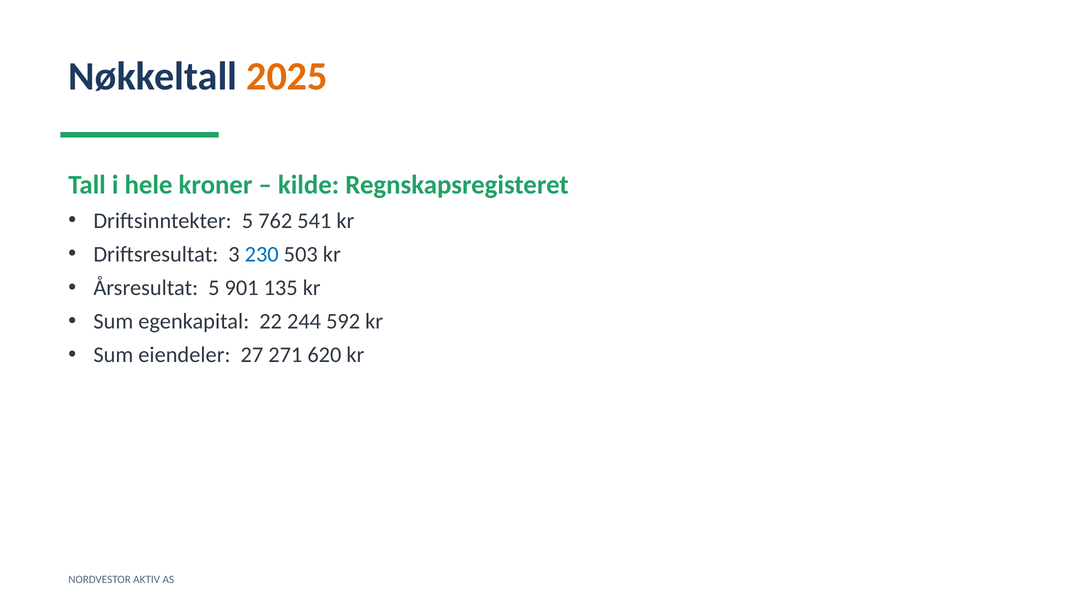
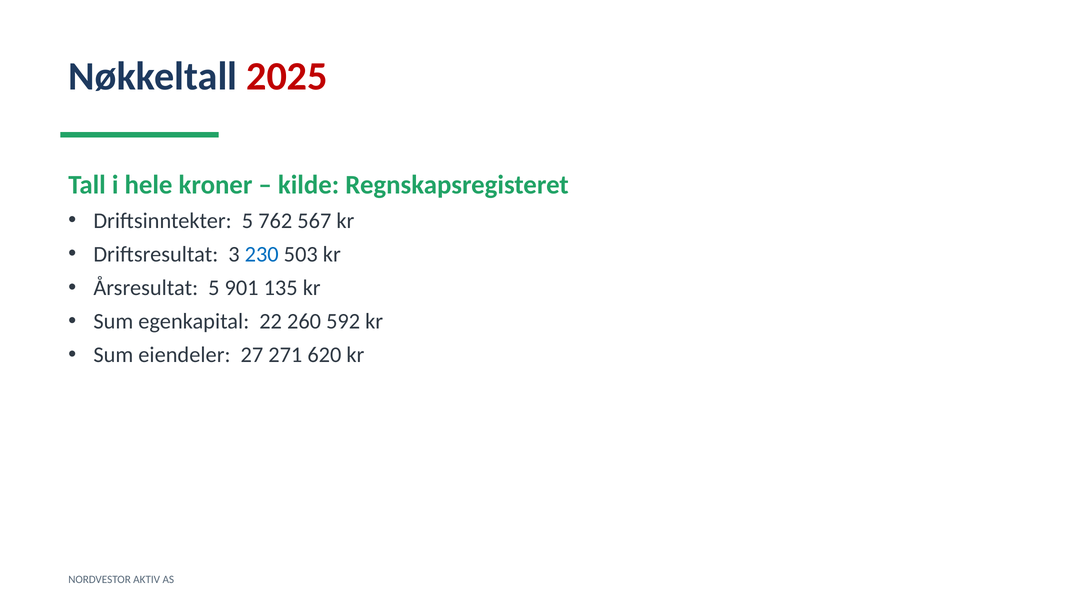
2025 colour: orange -> red
541: 541 -> 567
244: 244 -> 260
